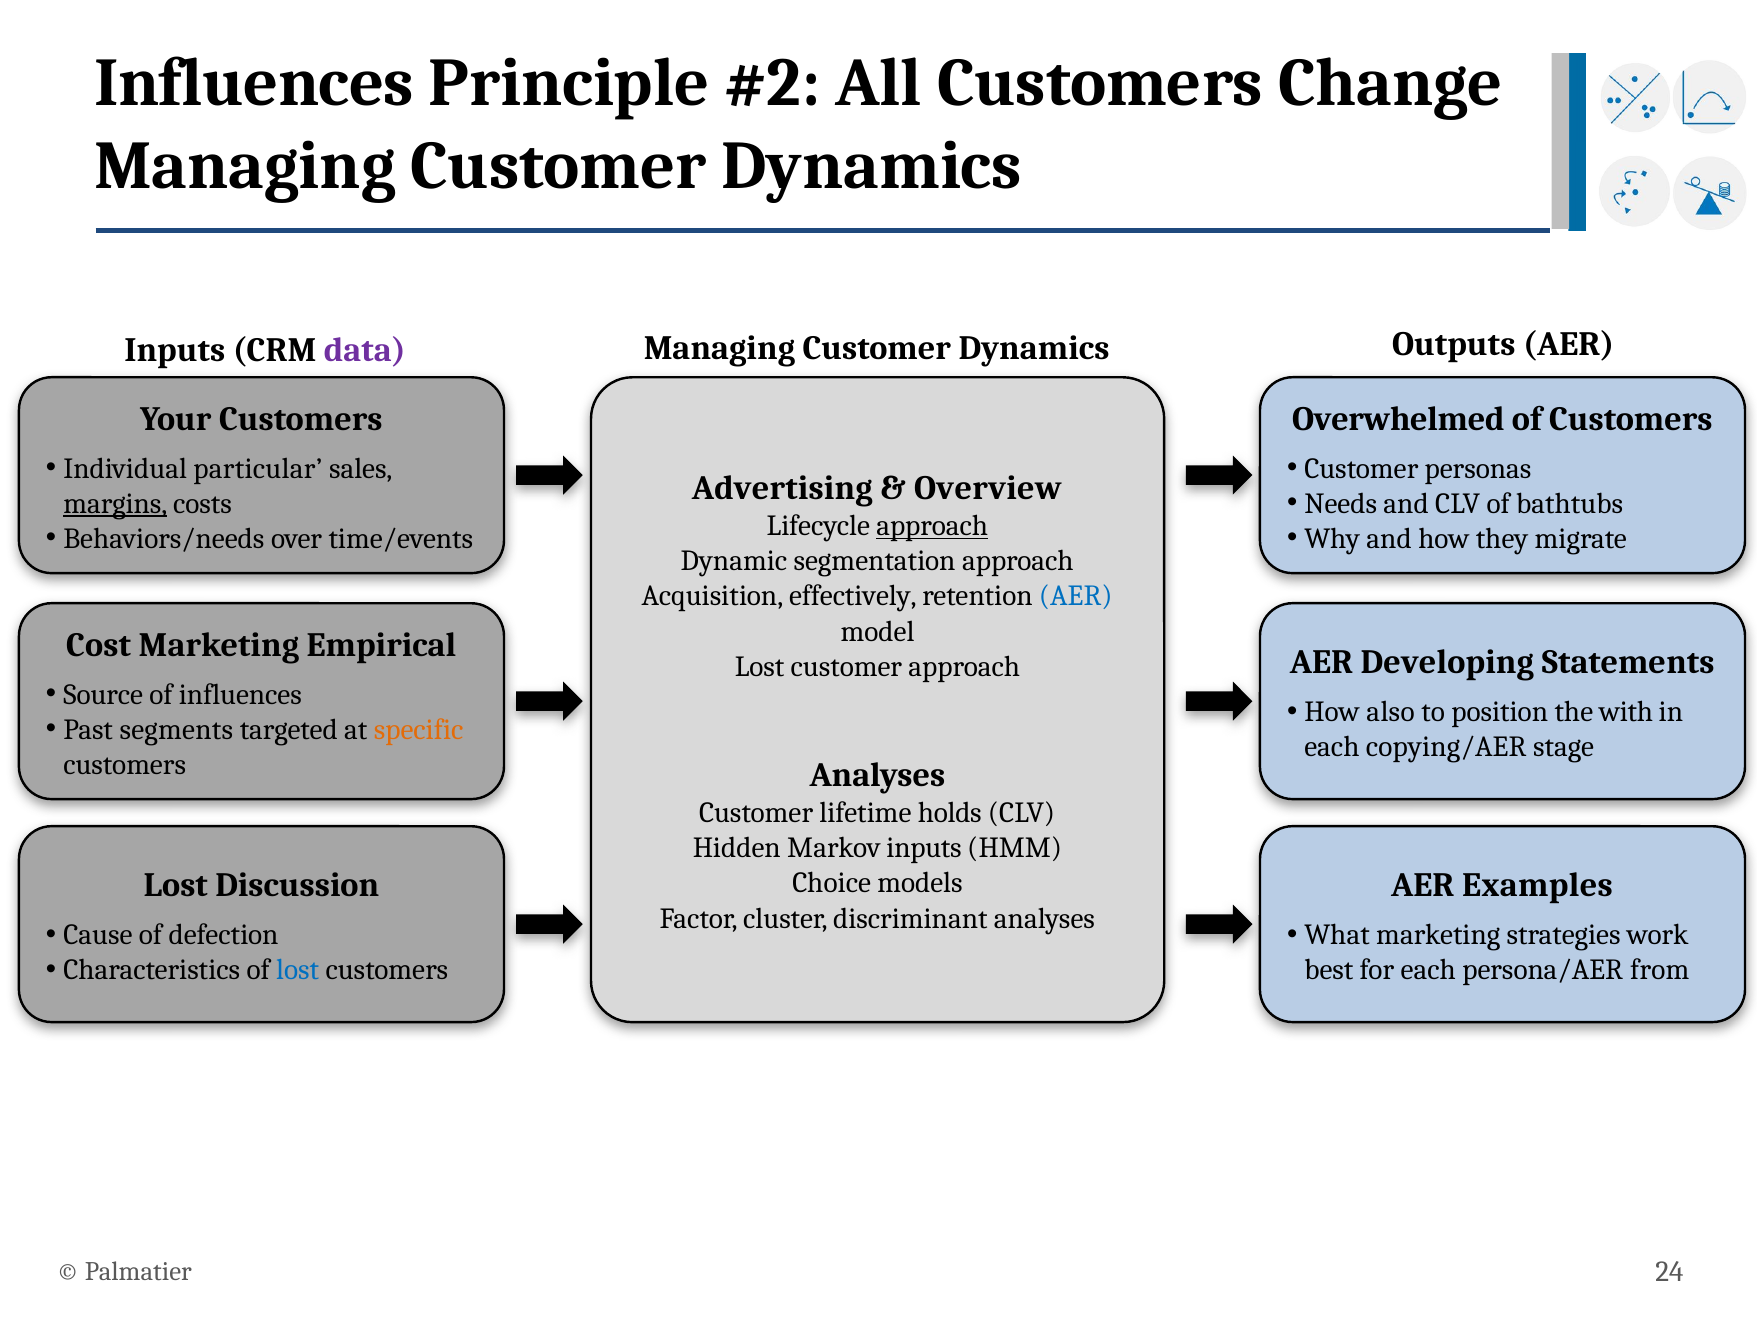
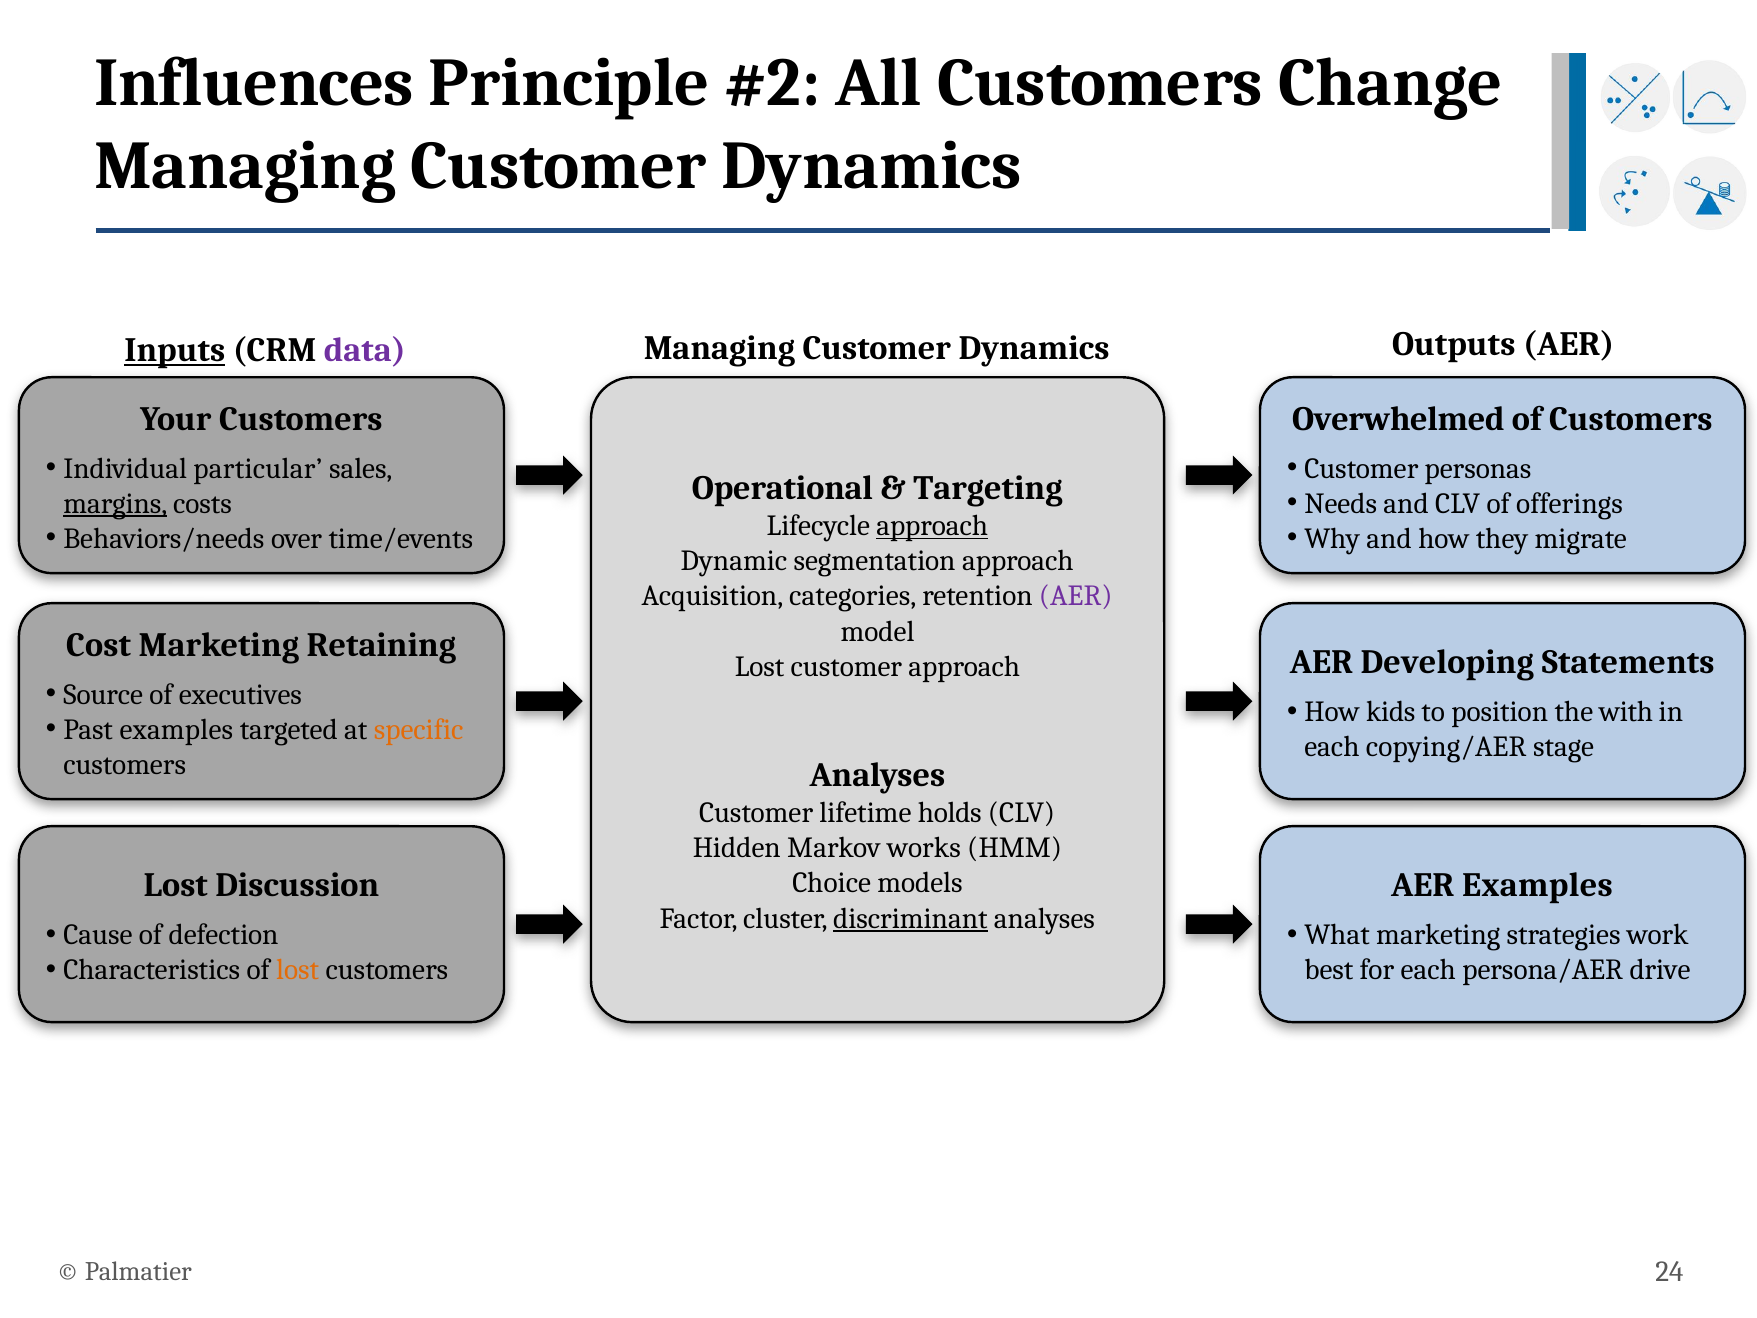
Inputs at (175, 351) underline: none -> present
Advertising: Advertising -> Operational
Overview: Overview -> Targeting
bathtubs: bathtubs -> offerings
effectively: effectively -> categories
AER at (1076, 596) colour: blue -> purple
Empirical: Empirical -> Retaining
of influences: influences -> executives
also: also -> kids
Past segments: segments -> examples
Markov inputs: inputs -> works
discriminant underline: none -> present
lost at (298, 970) colour: blue -> orange
from: from -> drive
